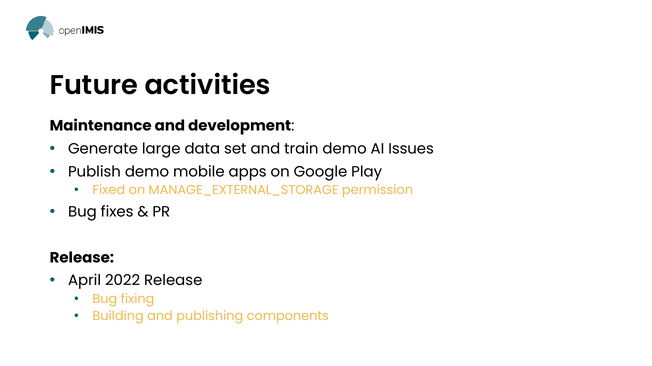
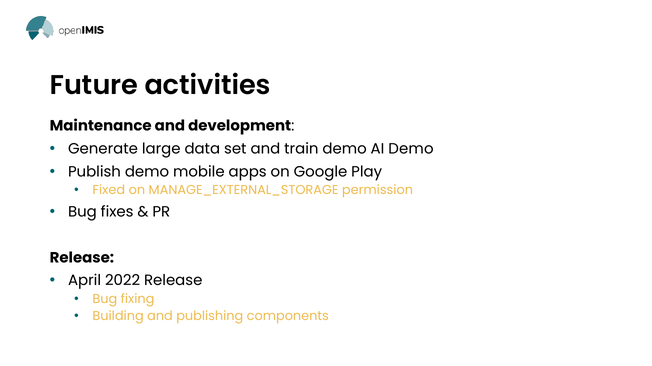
AI Issues: Issues -> Demo
